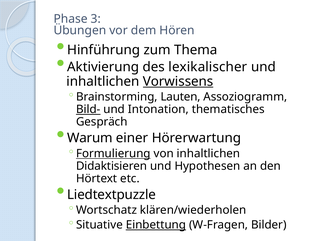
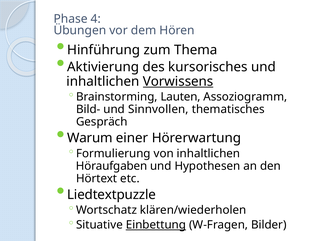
3: 3 -> 4
lexikalischer: lexikalischer -> kursorisches
Bild- underline: present -> none
Intonation: Intonation -> Sinnvollen
Formulierung underline: present -> none
Didaktisieren: Didaktisieren -> Höraufgaben
